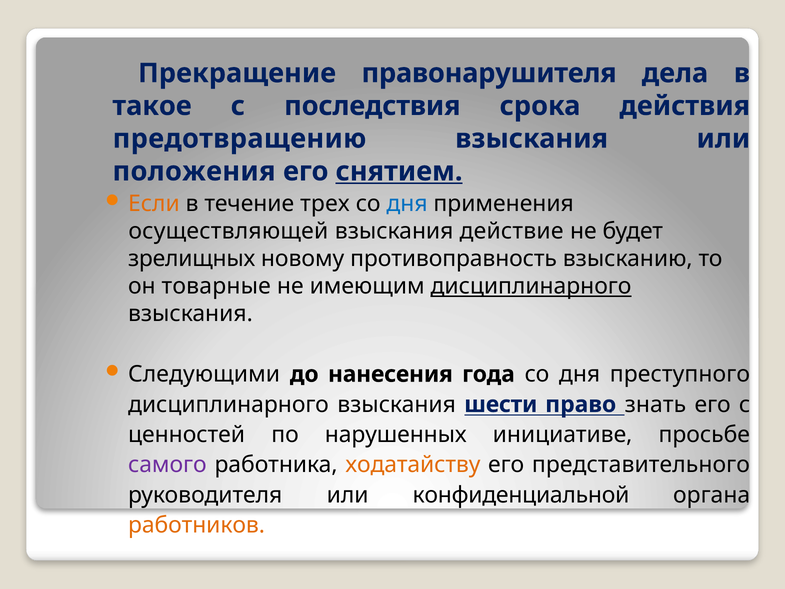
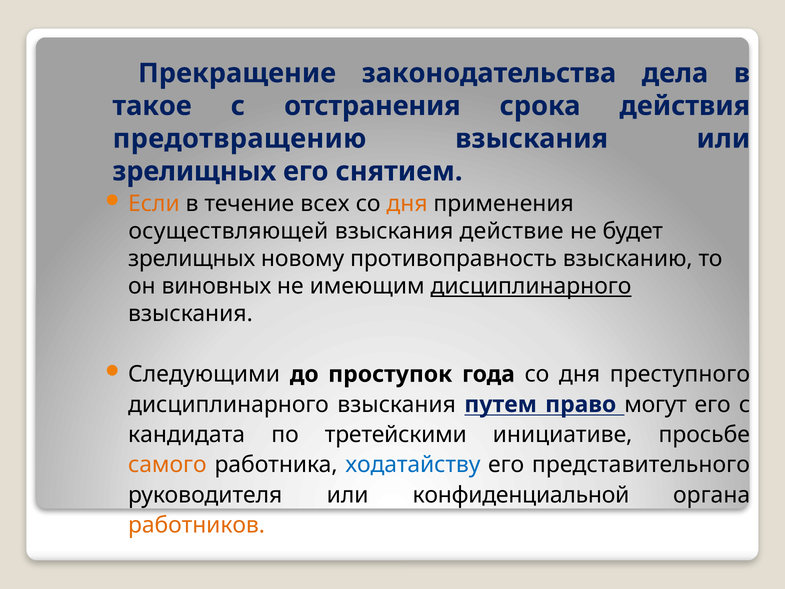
правонарушителя: правонарушителя -> законодательства
последствия: последствия -> отстранения
положения at (194, 171): положения -> зрелищных
снятием underline: present -> none
трех: трех -> всех
дня at (407, 204) colour: blue -> orange
товарные: товарные -> виновных
нанесения: нанесения -> проступок
шести: шести -> путем
знать: знать -> могут
ценностей: ценностей -> кандидата
нарушенных: нарушенных -> третейскими
самого colour: purple -> orange
ходатайству colour: orange -> blue
